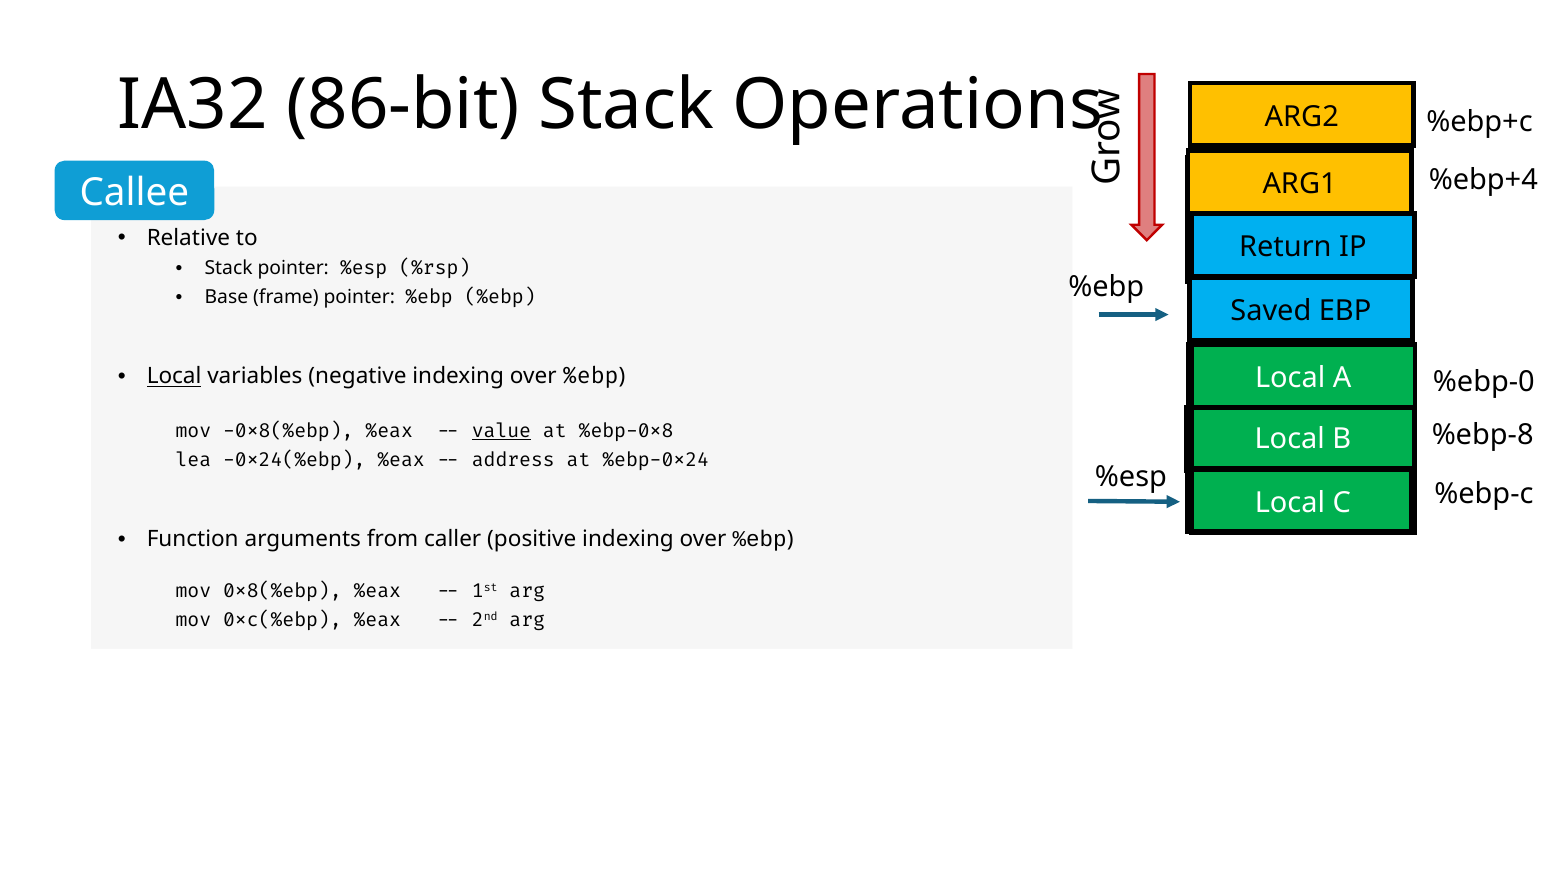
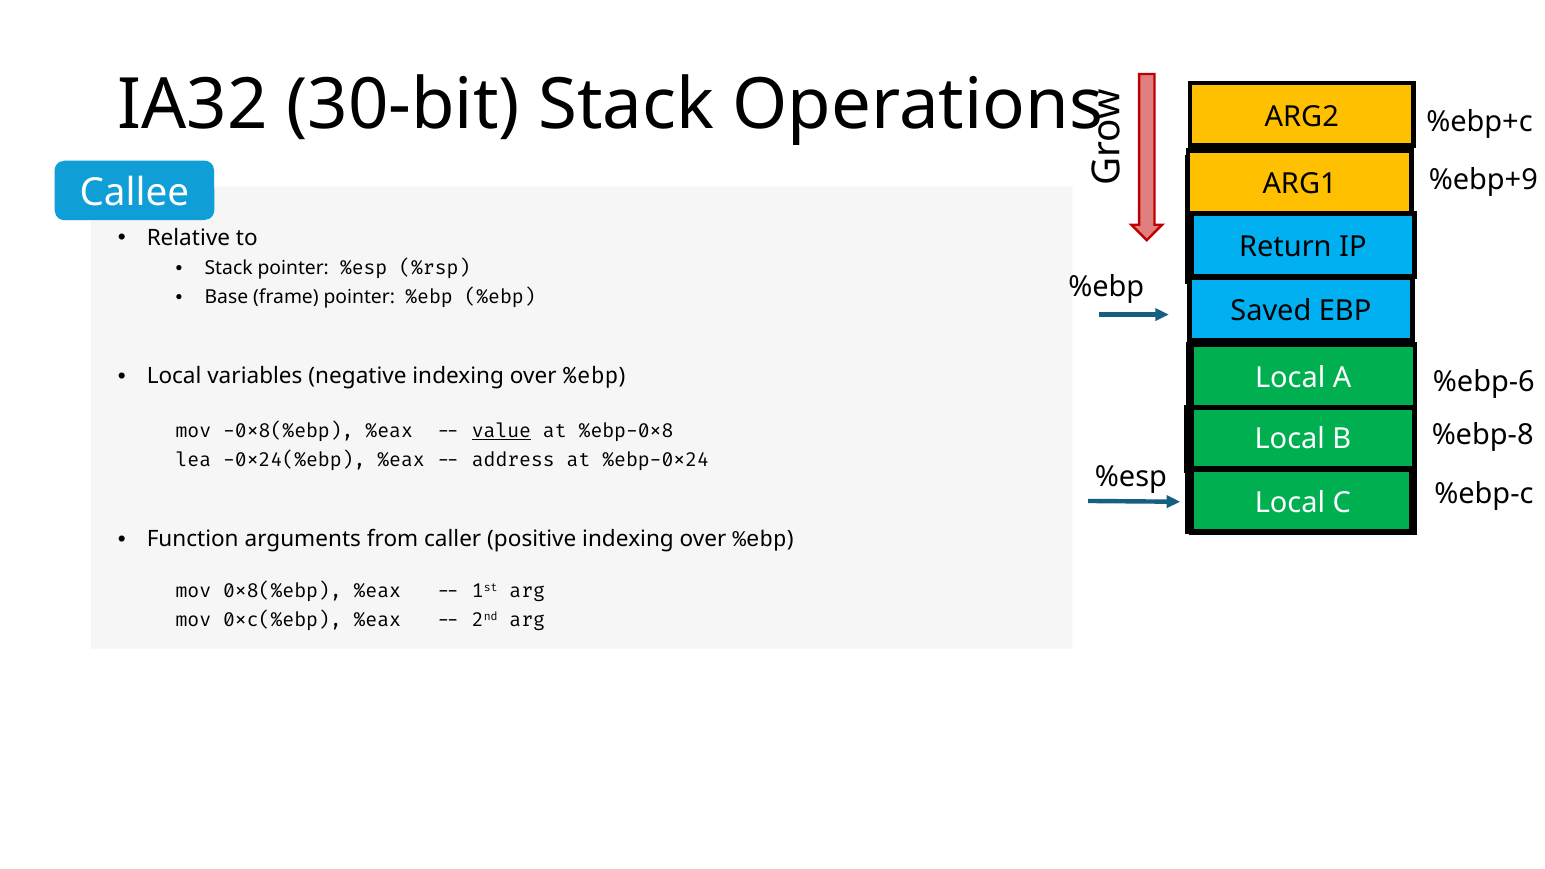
86-bit: 86-bit -> 30-bit
%ebp+4: %ebp+4 -> %ebp+9
Local at (174, 377) underline: present -> none
%ebp-0: %ebp-0 -> %ebp-6
